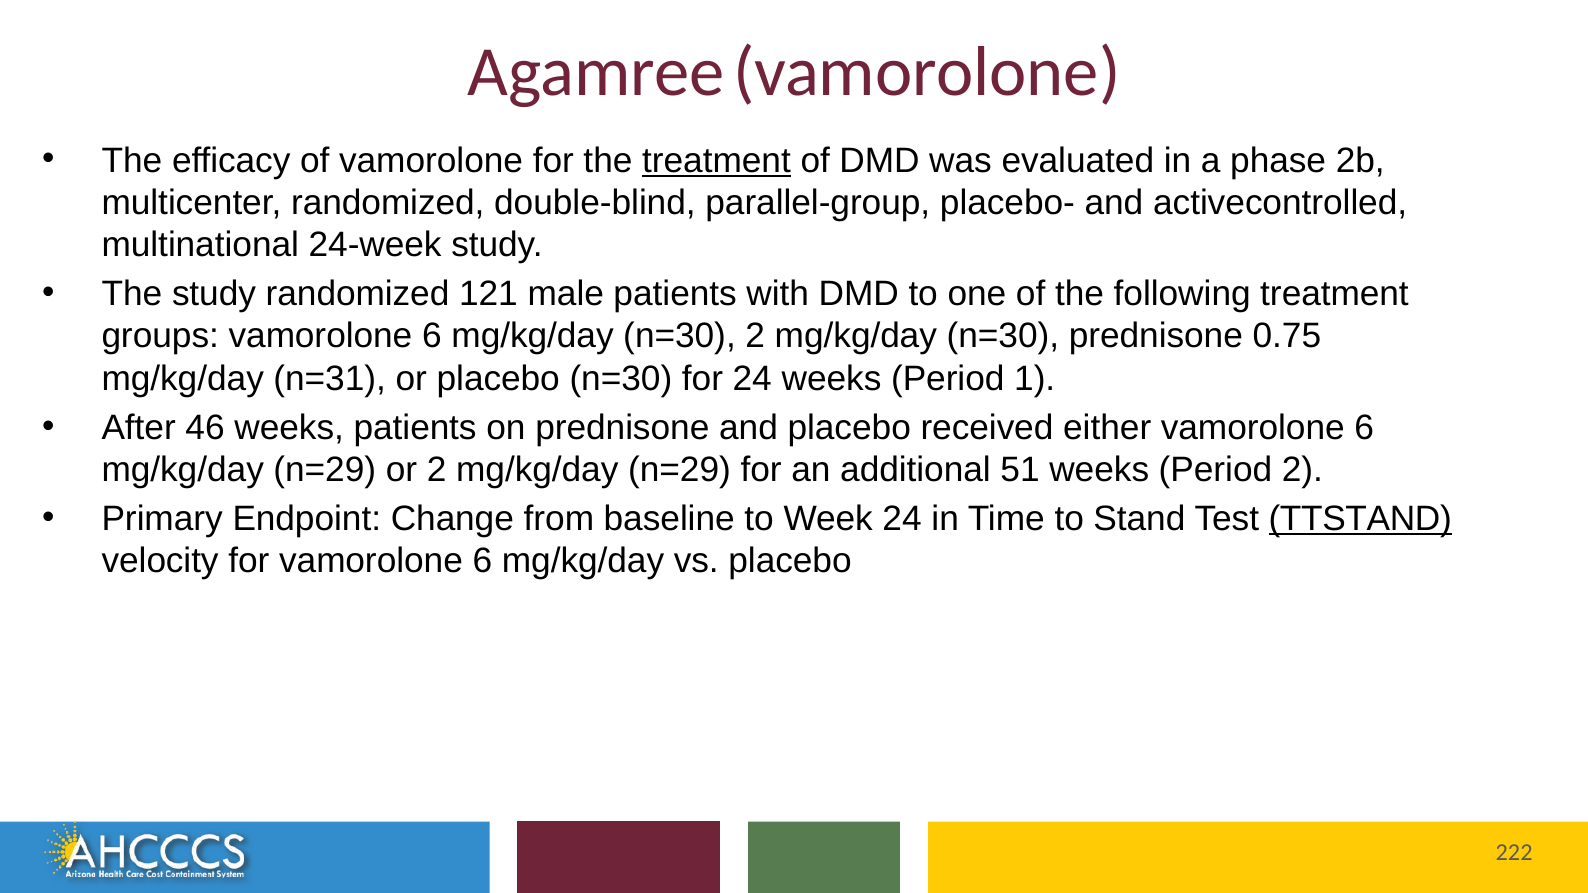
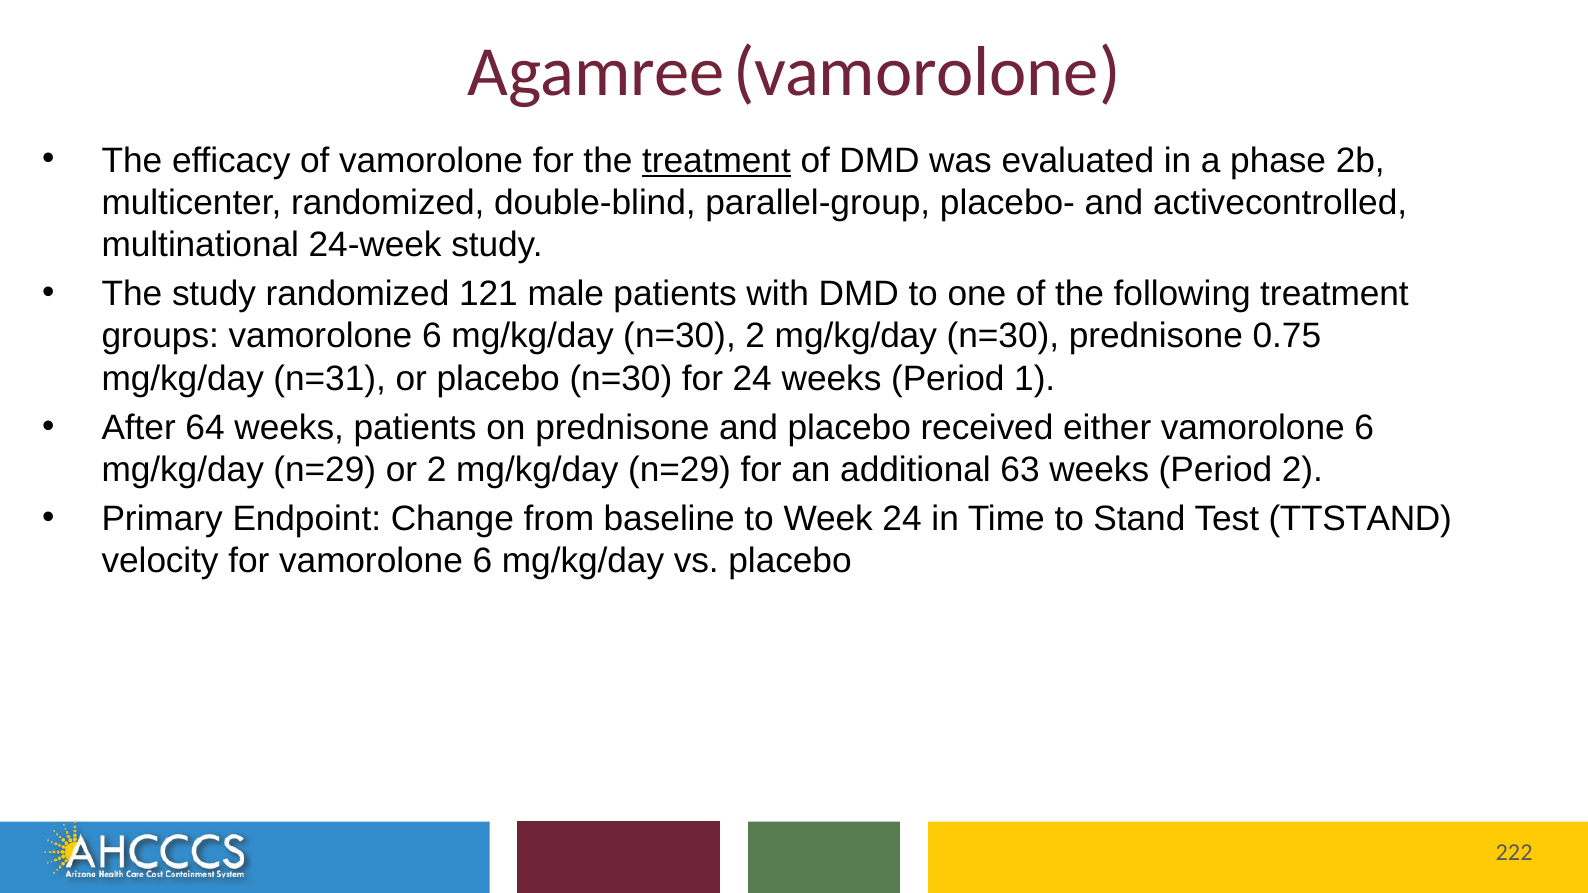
46: 46 -> 64
51: 51 -> 63
TTSTAND underline: present -> none
